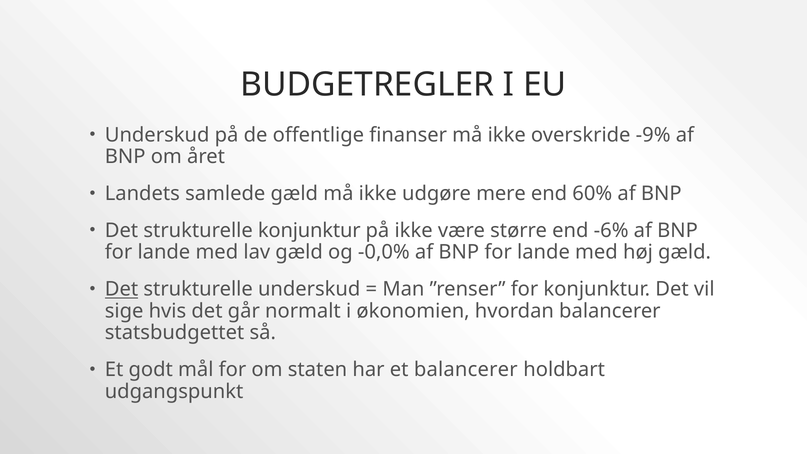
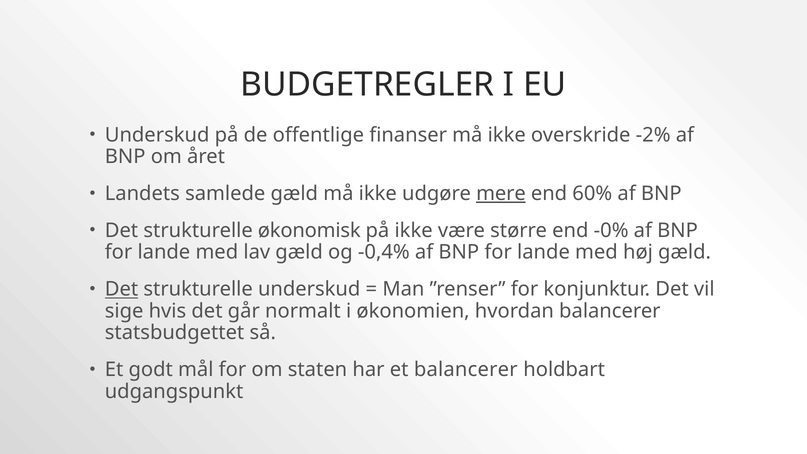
-9%: -9% -> -2%
mere underline: none -> present
strukturelle konjunktur: konjunktur -> økonomisk
-6%: -6% -> -0%
-0,0%: -0,0% -> -0,4%
